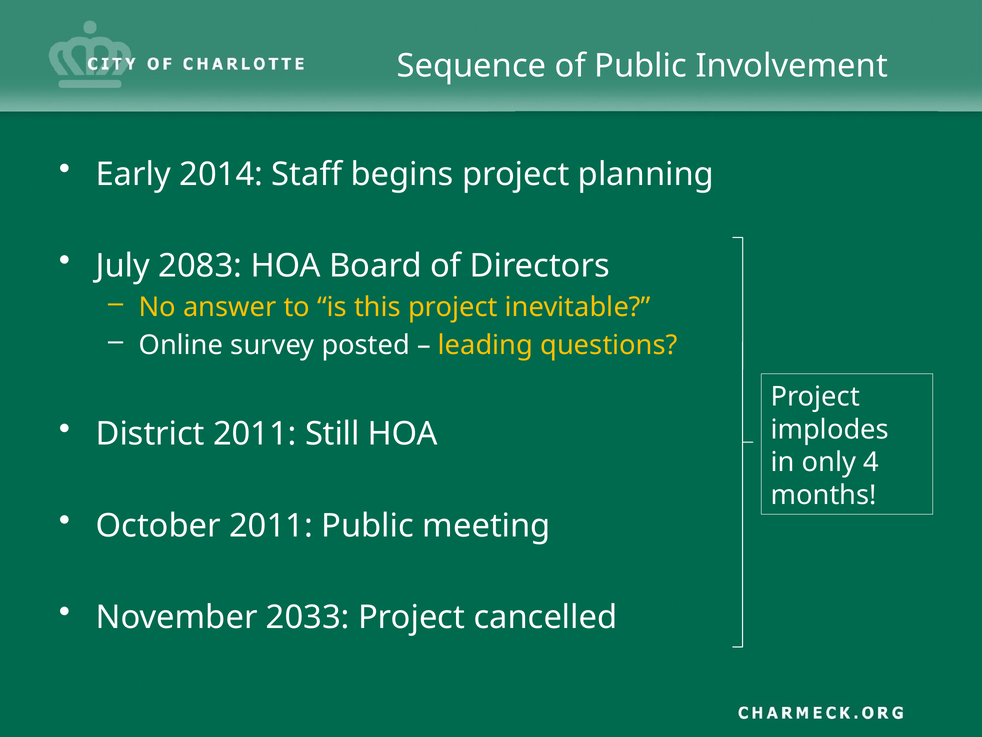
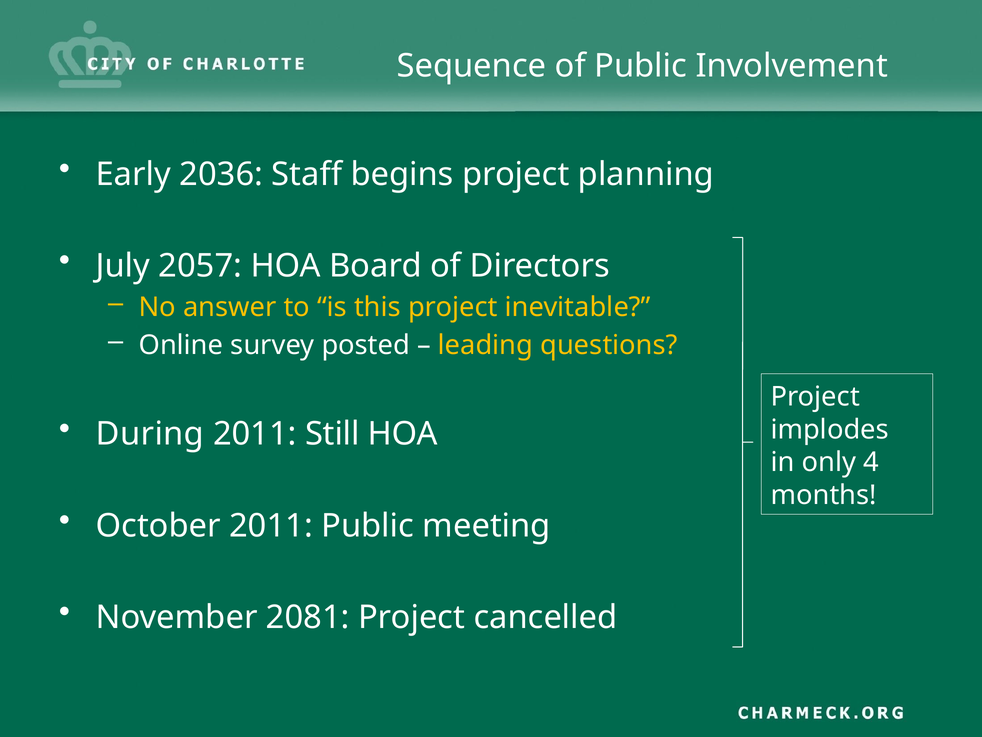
2014: 2014 -> 2036
2083: 2083 -> 2057
District: District -> During
2033: 2033 -> 2081
